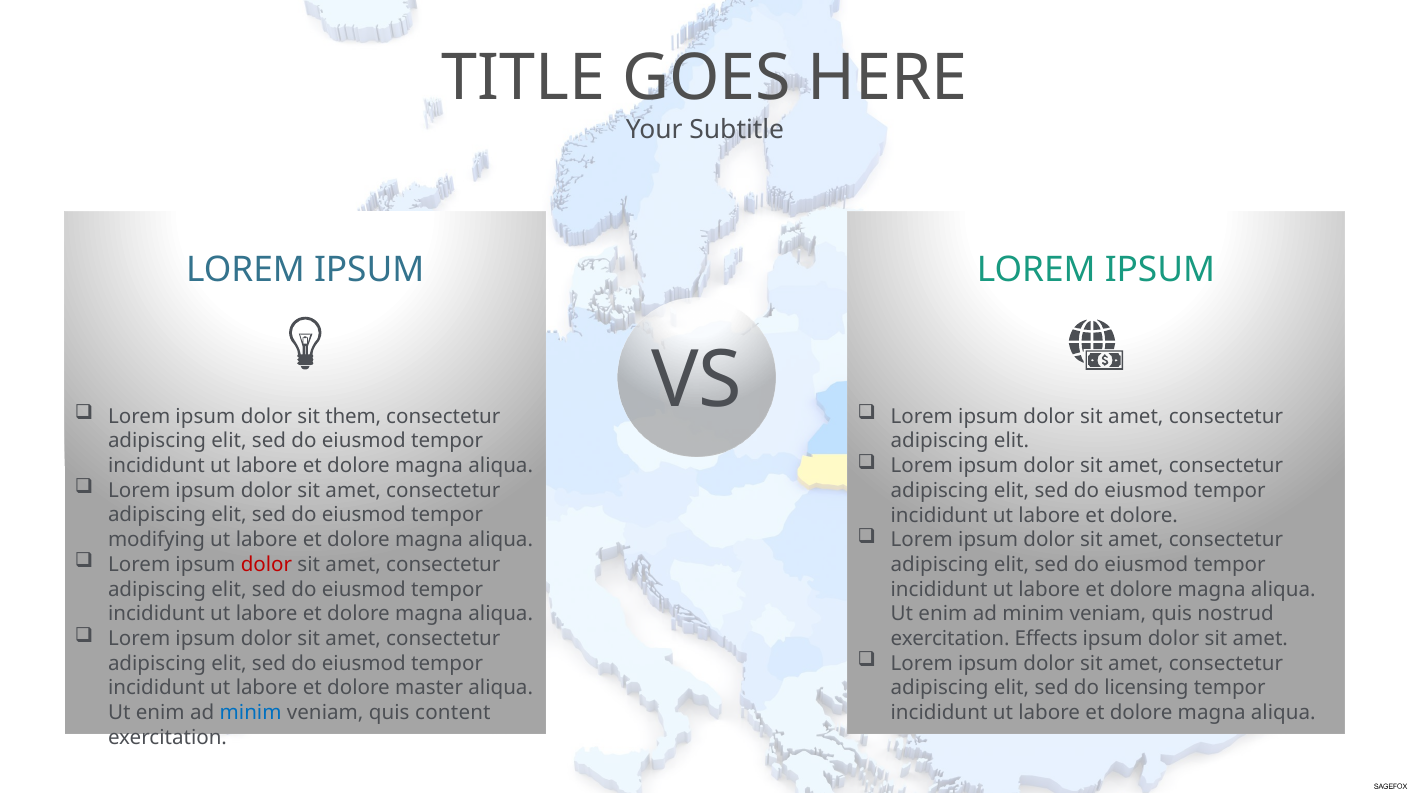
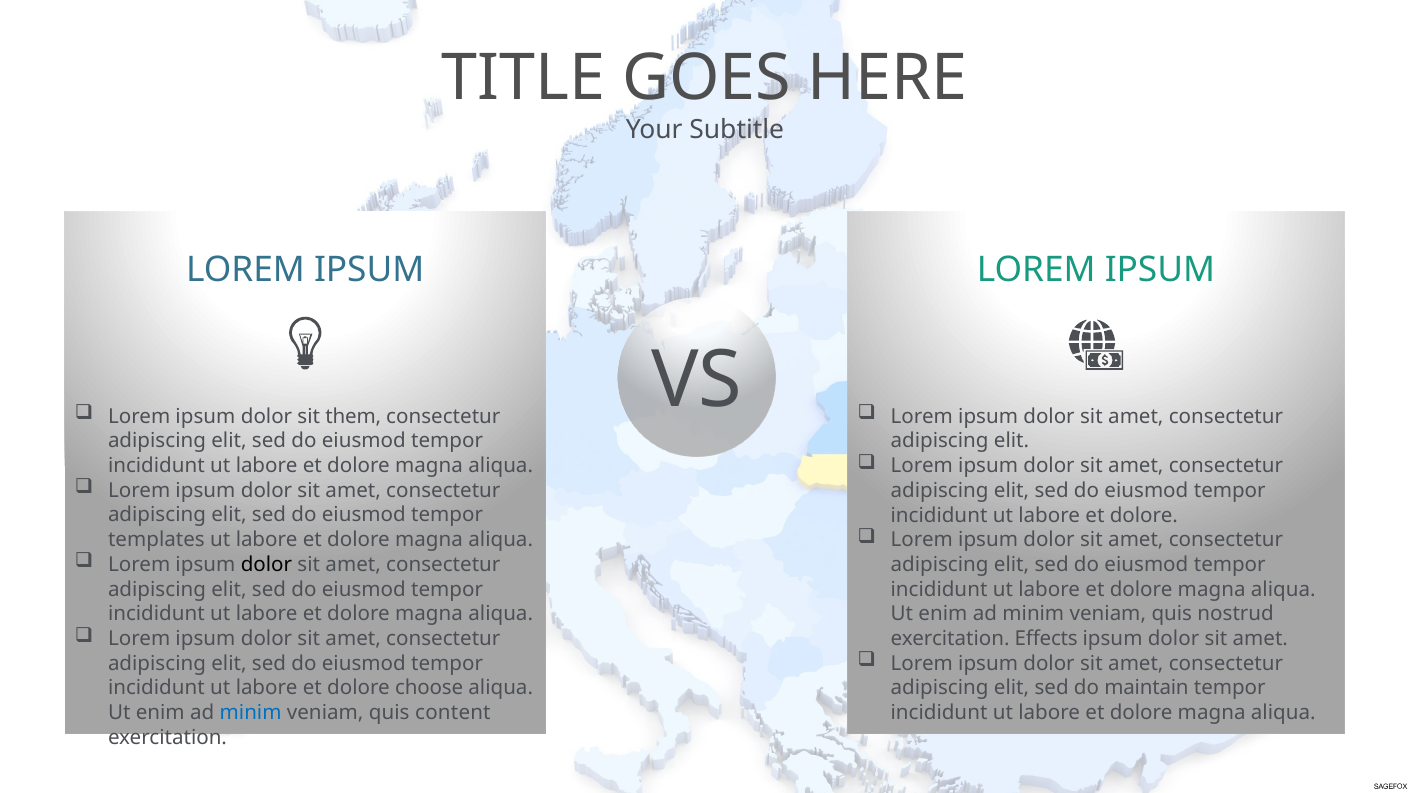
modifying: modifying -> templates
dolor at (266, 565) colour: red -> black
master: master -> choose
licensing: licensing -> maintain
